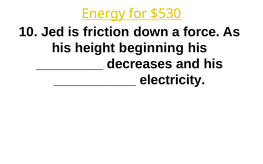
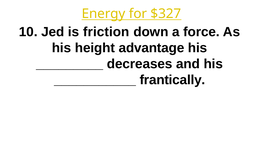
$530: $530 -> $327
beginning: beginning -> advantage
electricity: electricity -> frantically
